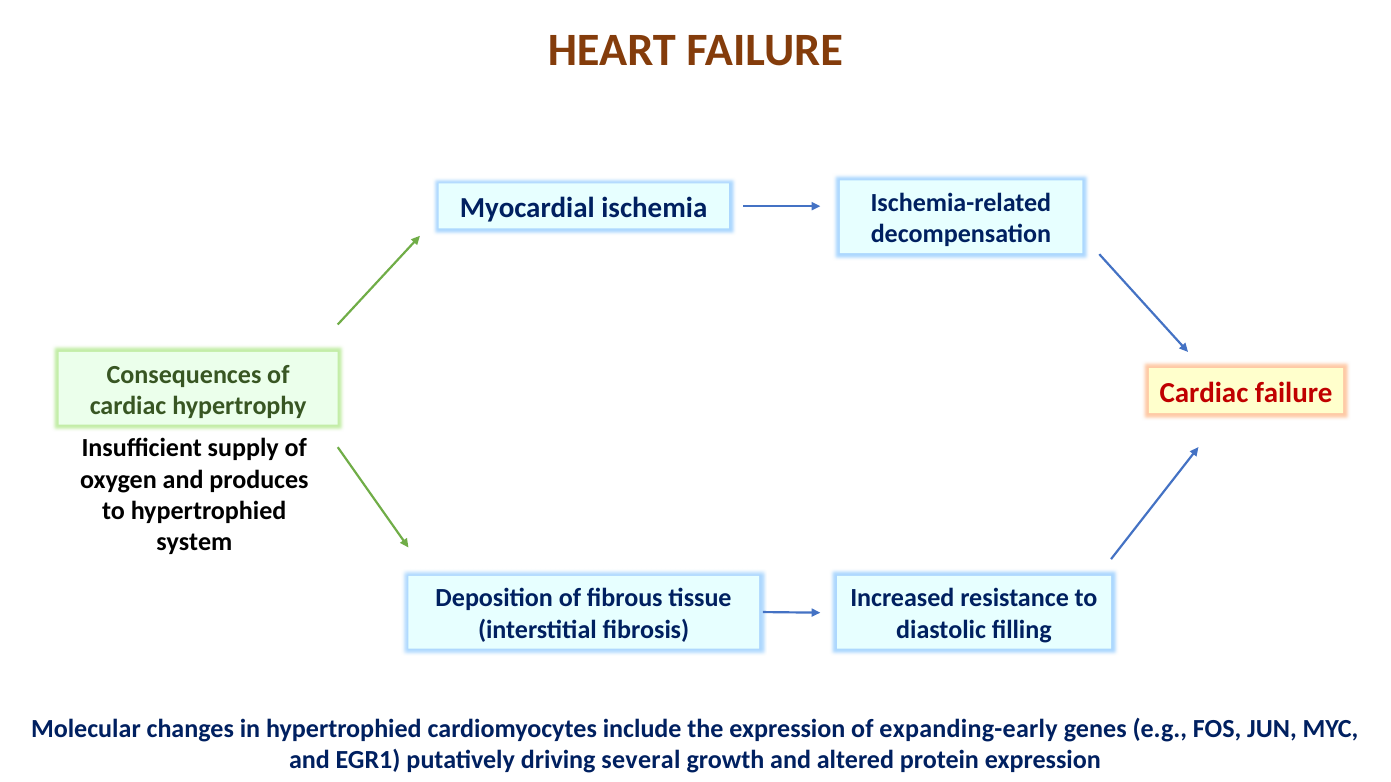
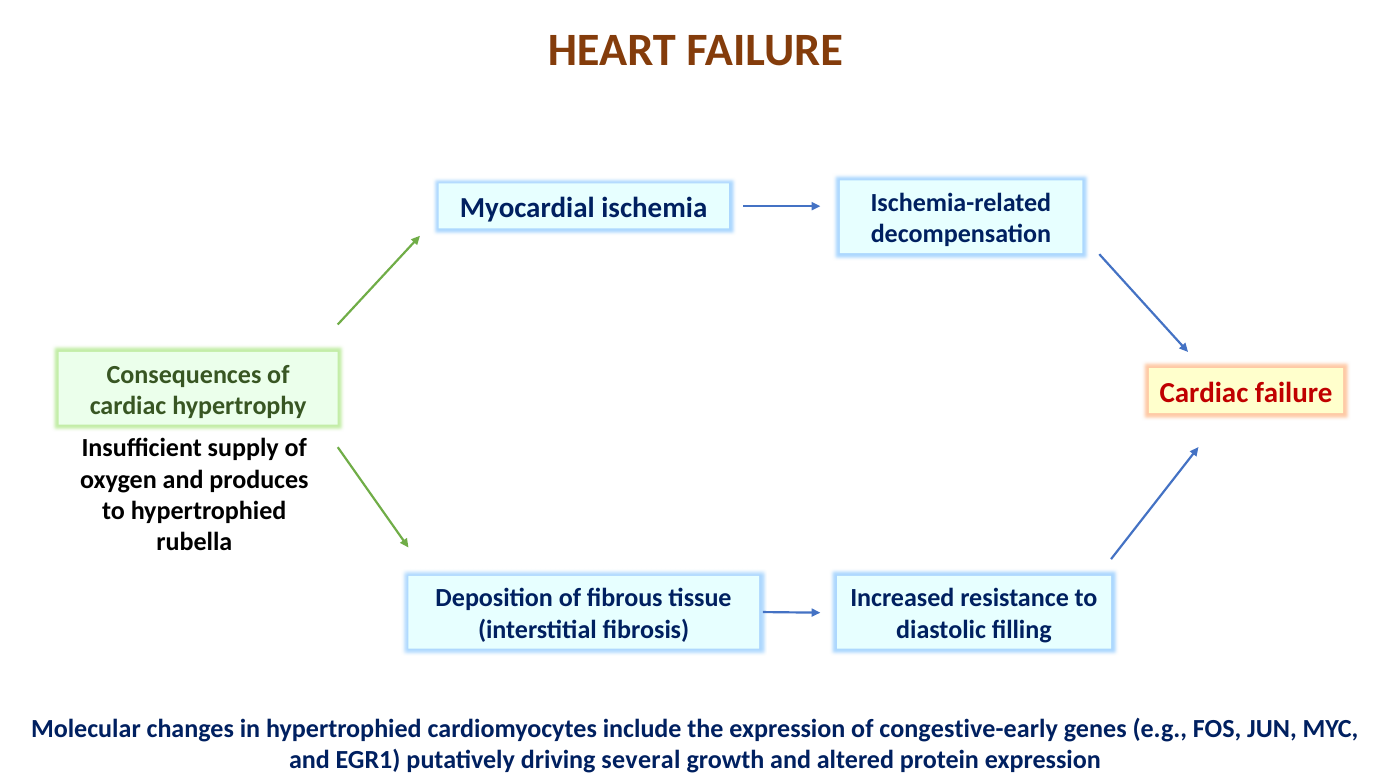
system: system -> rubella
expanding-early: expanding-early -> congestive-early
